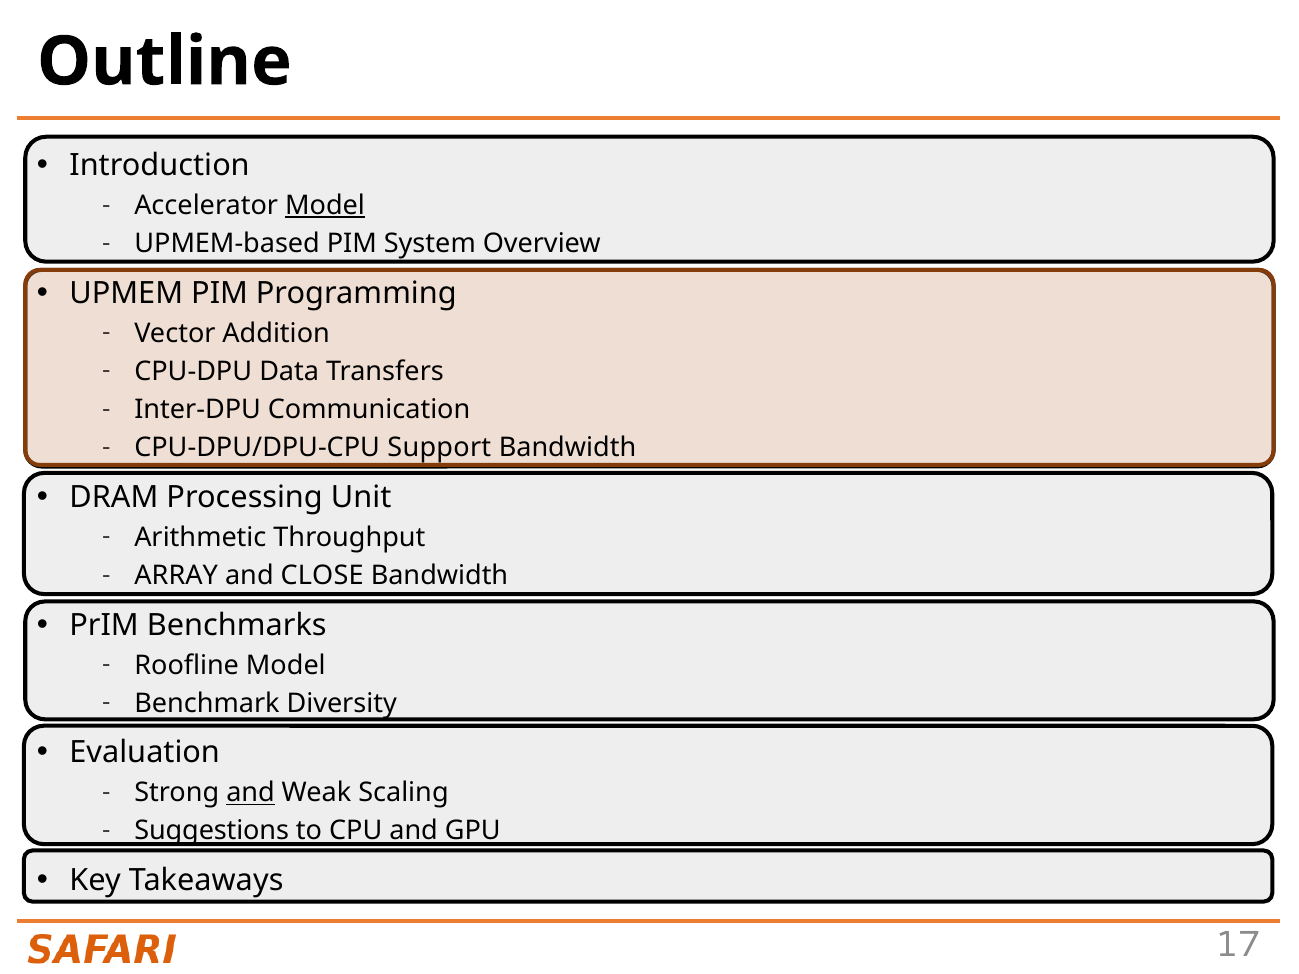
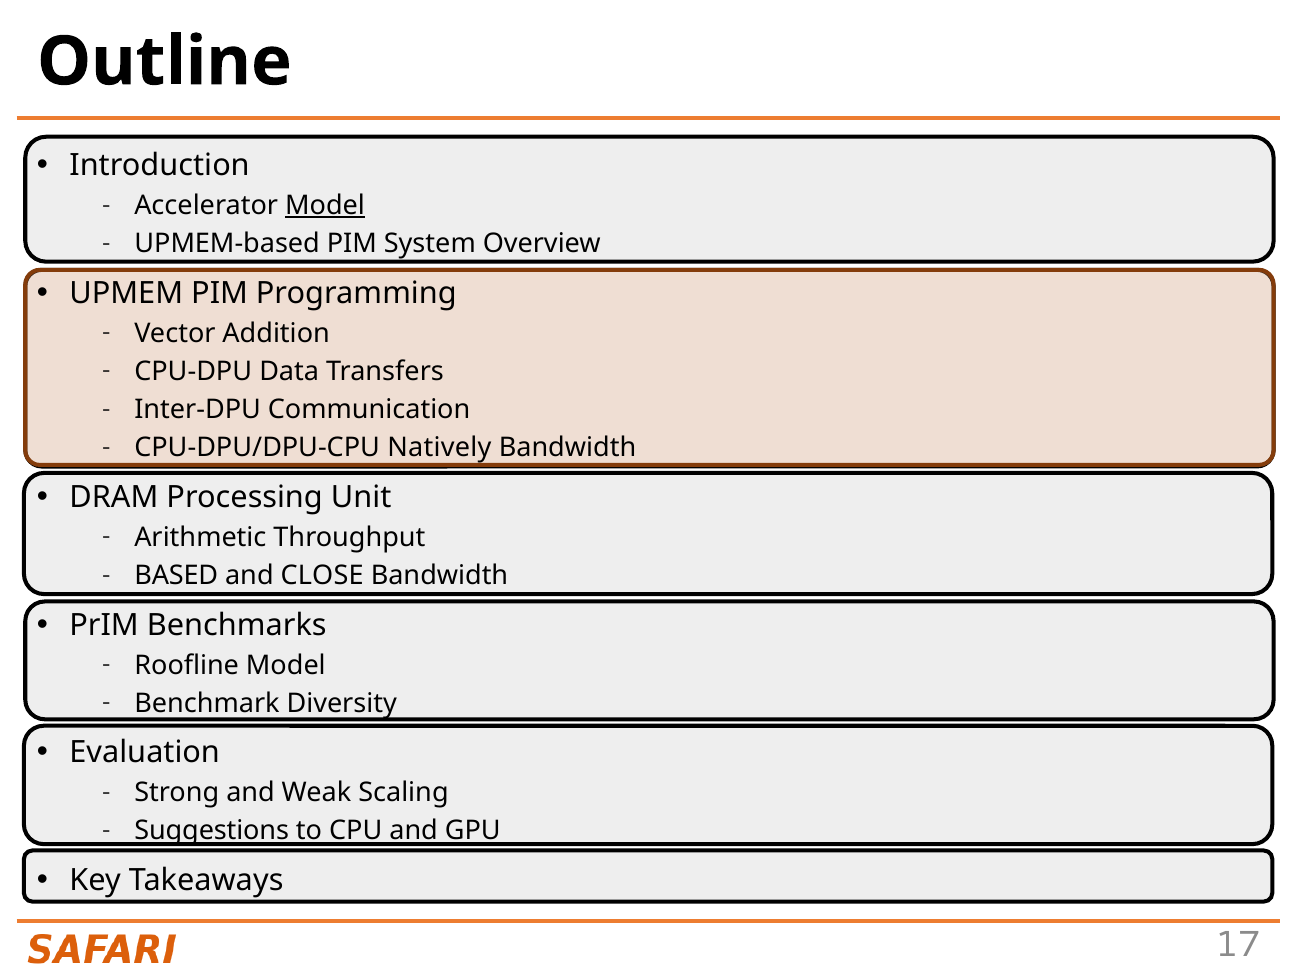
Support: Support -> Natively
ARRAY: ARRAY -> BASED
and at (251, 793) underline: present -> none
